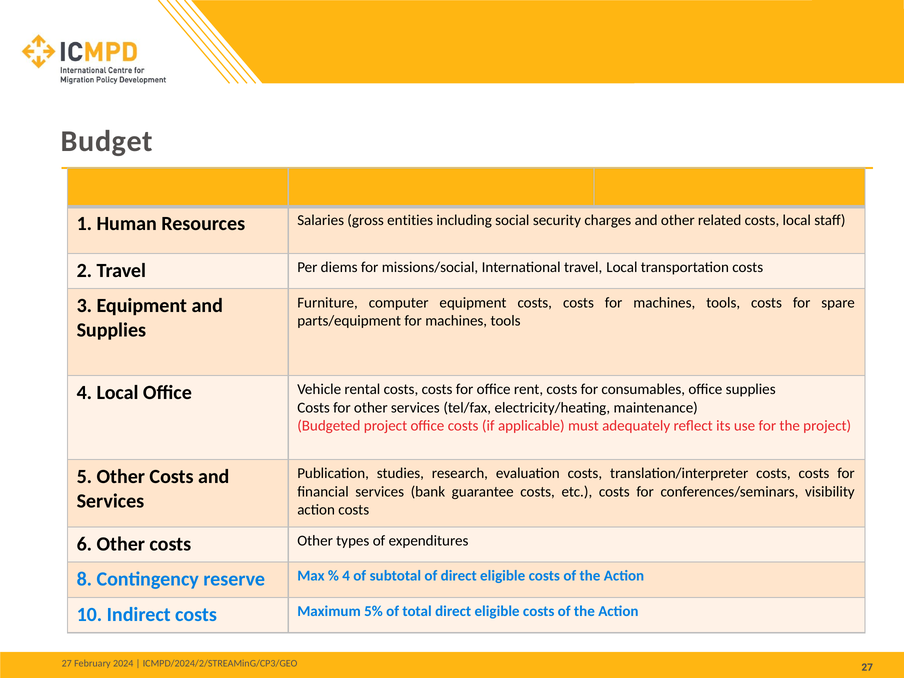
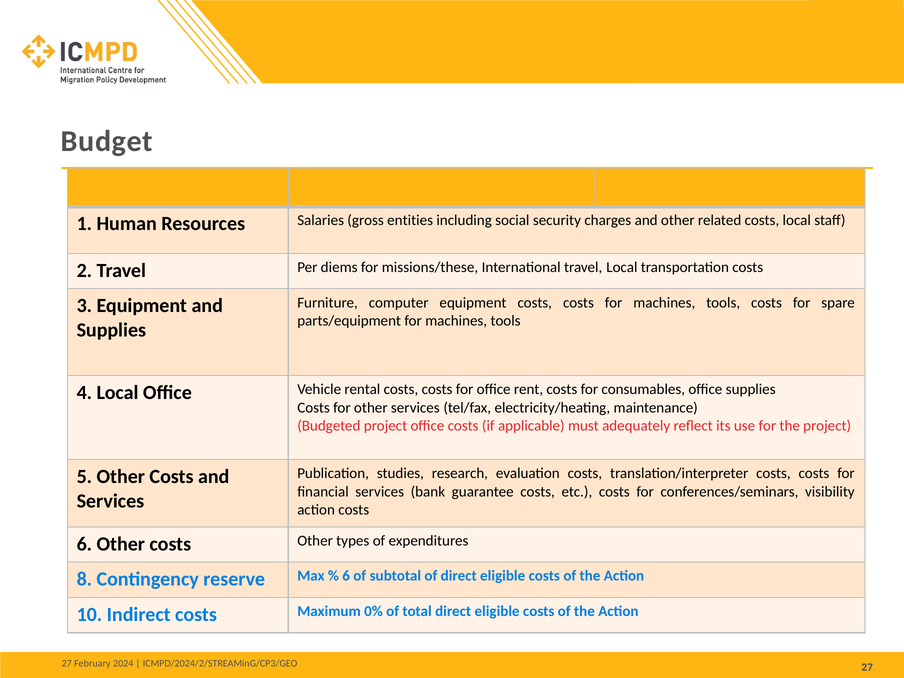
missions/social: missions/social -> missions/these
4 at (346, 576): 4 -> 6
5%: 5% -> 0%
